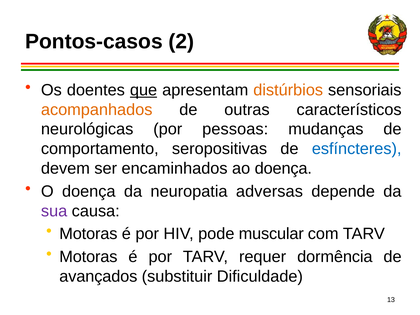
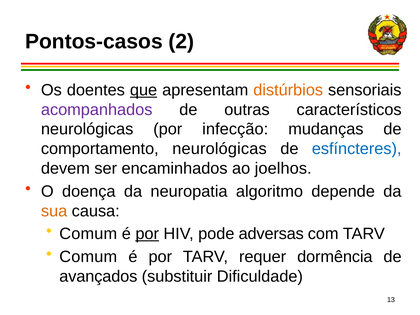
acompanhados colour: orange -> purple
pessoas: pessoas -> infecção
comportamento seropositivas: seropositivas -> neurológicas
ao doença: doença -> joelhos
adversas: adversas -> algoritmo
sua colour: purple -> orange
Motoras at (88, 234): Motoras -> Comum
por at (147, 234) underline: none -> present
muscular: muscular -> adversas
Motoras at (88, 257): Motoras -> Comum
